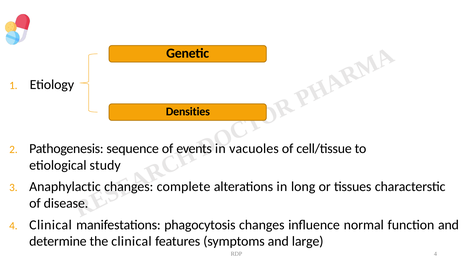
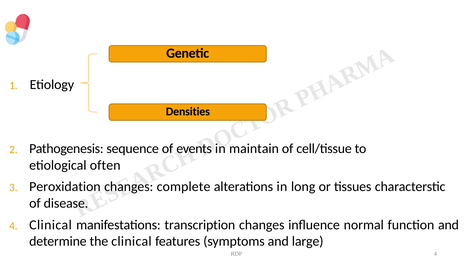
vacuoles: vacuoles -> maintain
study: study -> often
Anaphylactic: Anaphylactic -> Peroxidation
phagocytosis: phagocytosis -> transcription
